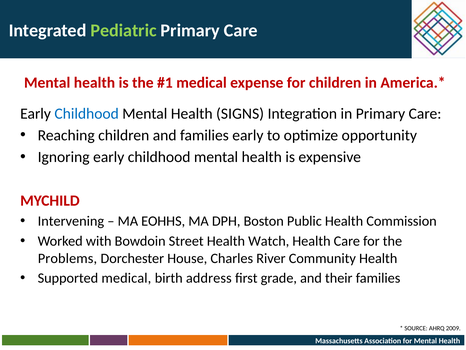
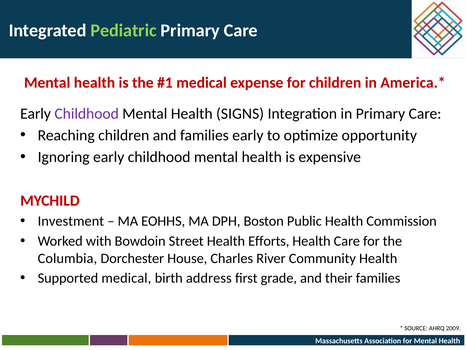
Childhood at (87, 113) colour: blue -> purple
Intervening: Intervening -> Investment
Watch: Watch -> Efforts
Problems: Problems -> Columbia
